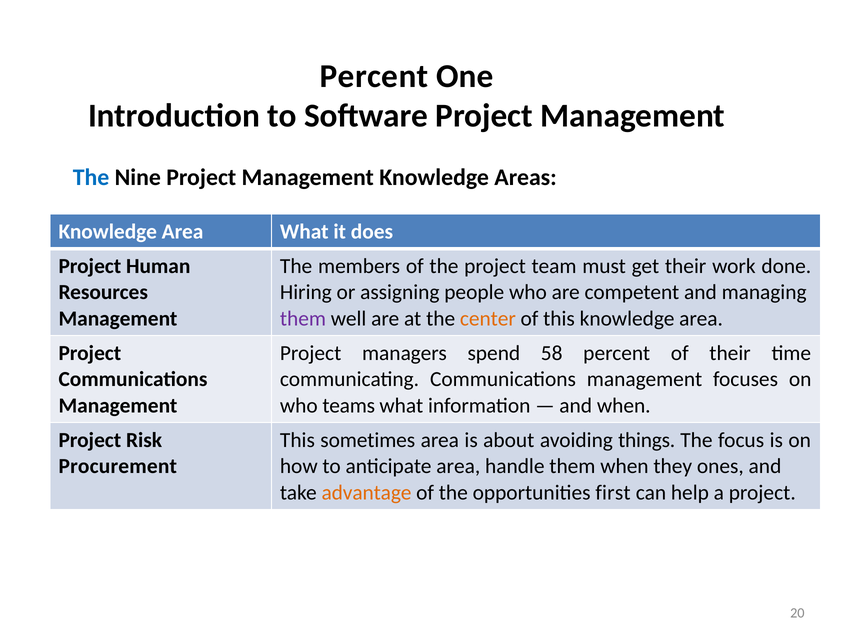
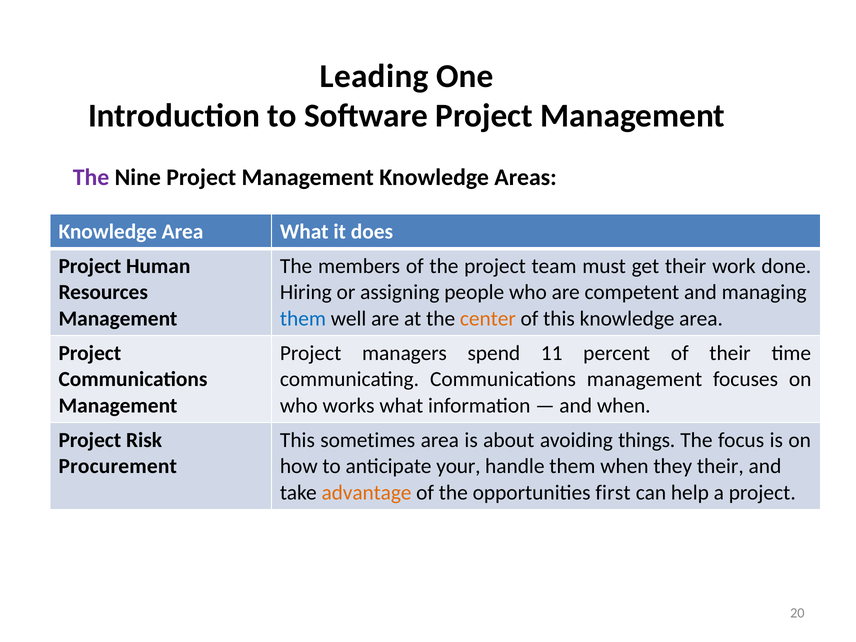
Percent at (374, 76): Percent -> Leading
The at (91, 177) colour: blue -> purple
them at (303, 319) colour: purple -> blue
58: 58 -> 11
teams: teams -> works
anticipate area: area -> your
they ones: ones -> their
